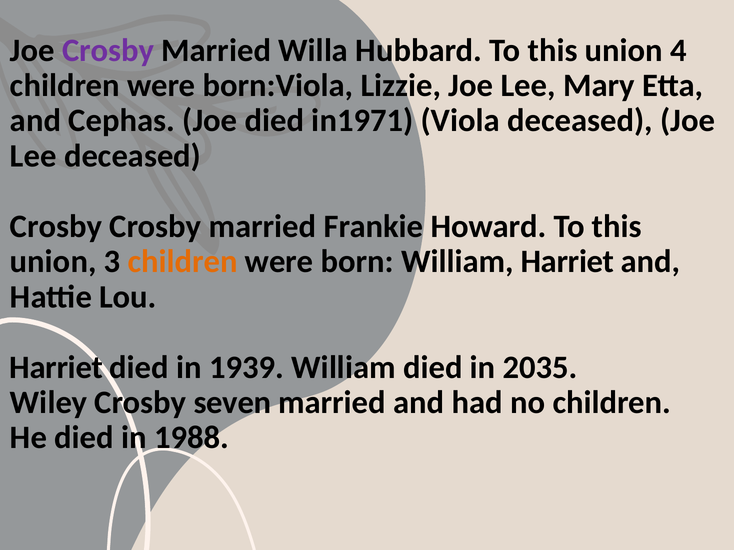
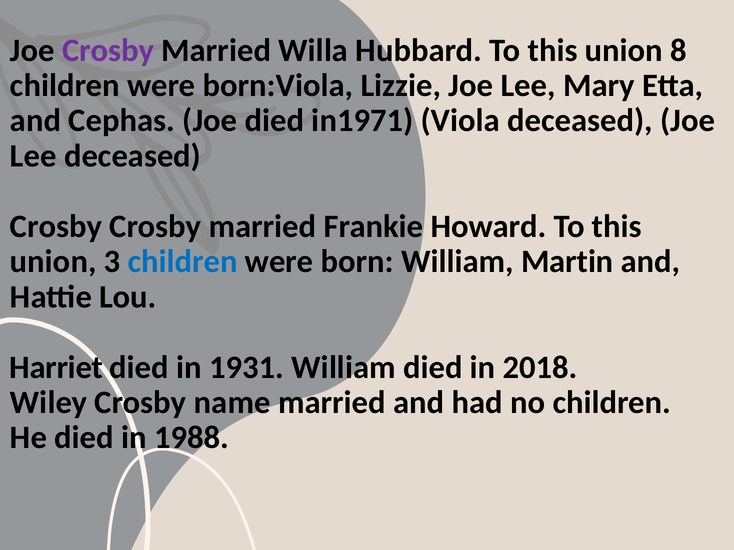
4: 4 -> 8
children at (183, 262) colour: orange -> blue
William Harriet: Harriet -> Martin
1939: 1939 -> 1931
2035: 2035 -> 2018
seven: seven -> name
